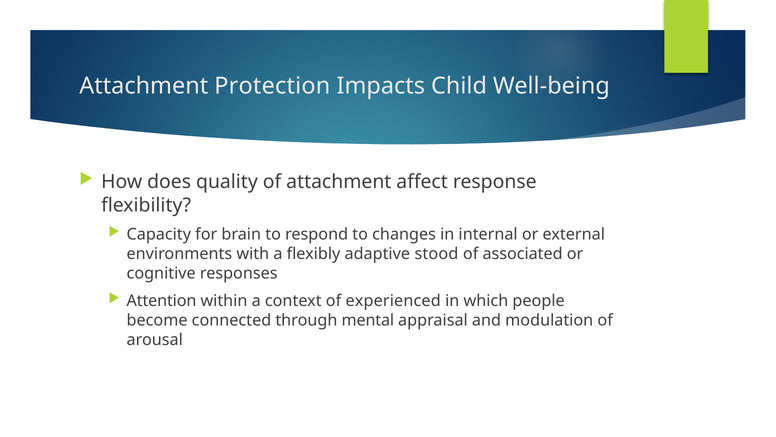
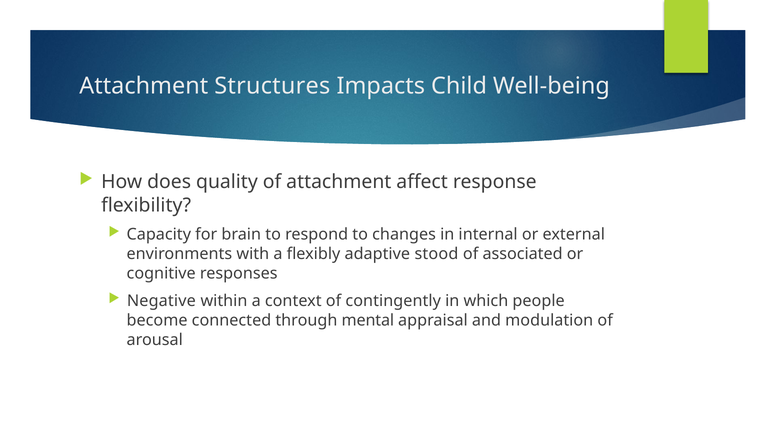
Protection: Protection -> Structures
Attention: Attention -> Negative
experienced: experienced -> contingently
